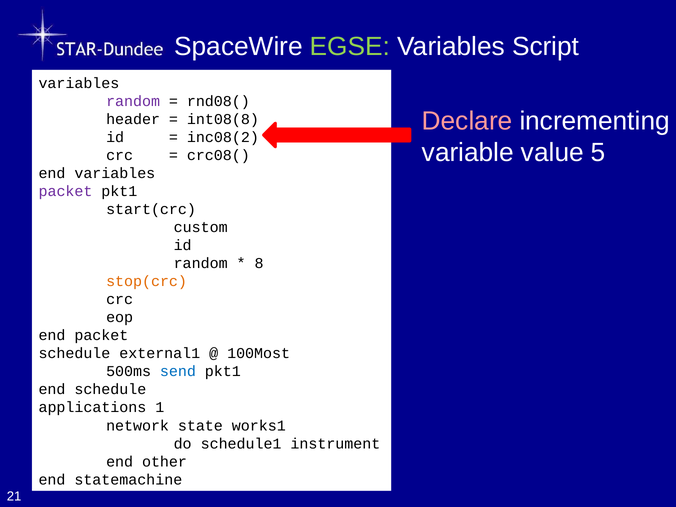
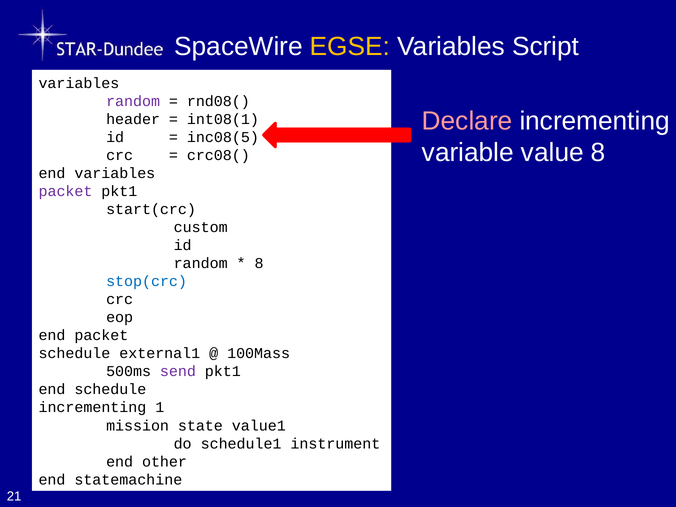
EGSE colour: light green -> yellow
int08(8: int08(8 -> int08(1
inc08(2: inc08(2 -> inc08(5
value 5: 5 -> 8
stop(crc colour: orange -> blue
100Most: 100Most -> 100Mass
send colour: blue -> purple
applications at (92, 408): applications -> incrementing
network: network -> mission
works1: works1 -> value1
